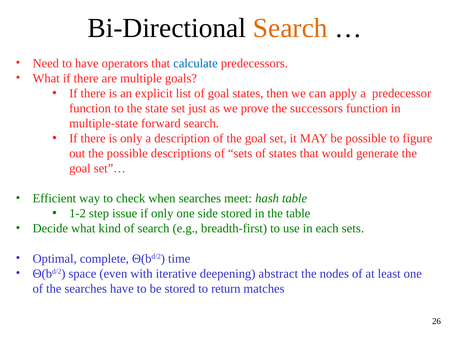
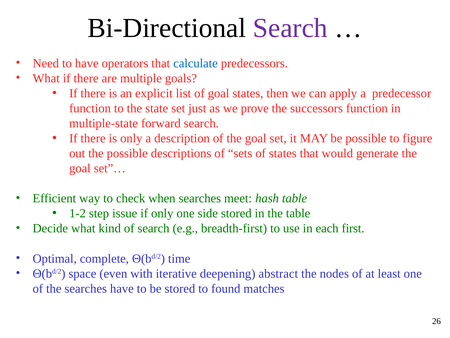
Search at (290, 28) colour: orange -> purple
each sets: sets -> first
return: return -> found
